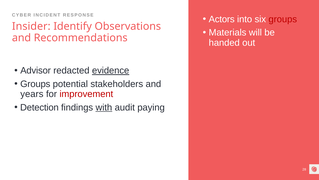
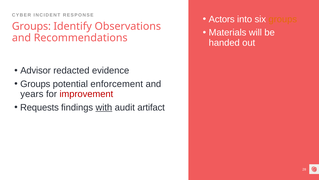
groups at (283, 19) colour: red -> orange
Insider at (31, 26): Insider -> Groups
evidence underline: present -> none
stakeholders: stakeholders -> enforcement
Detection: Detection -> Requests
paying: paying -> artifact
